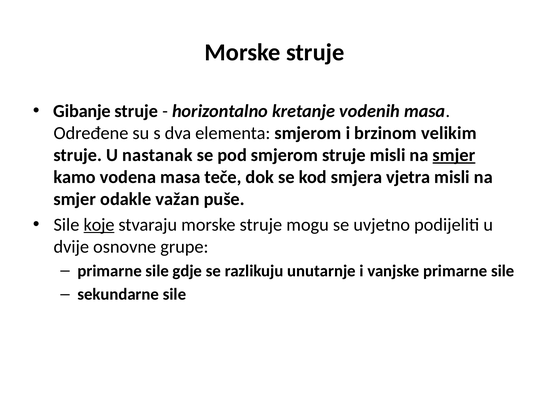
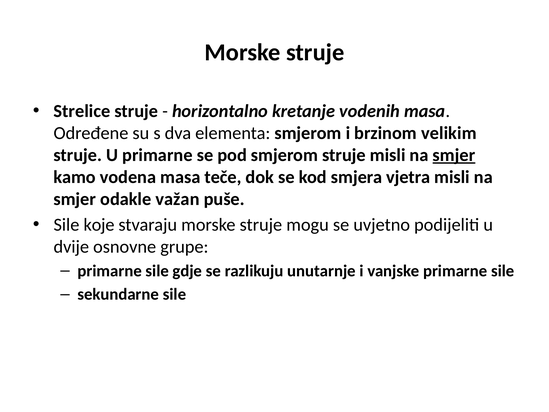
Gibanje: Gibanje -> Strelice
U nastanak: nastanak -> primarne
koje underline: present -> none
